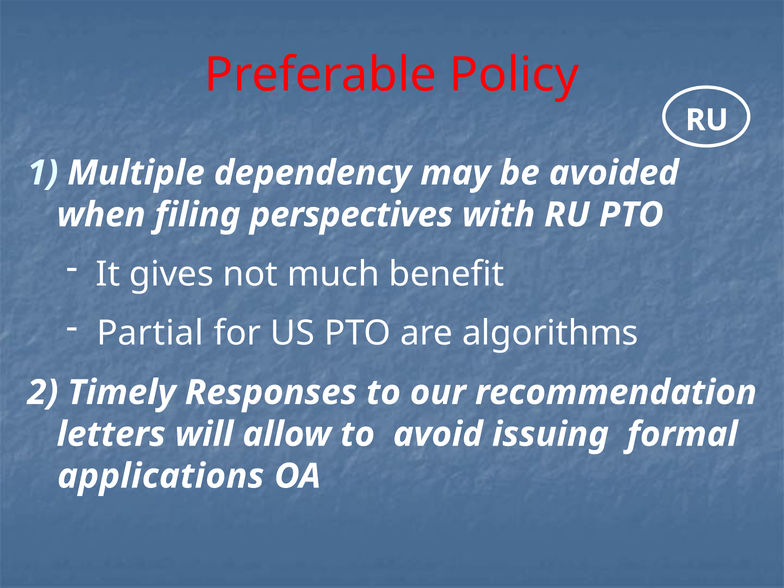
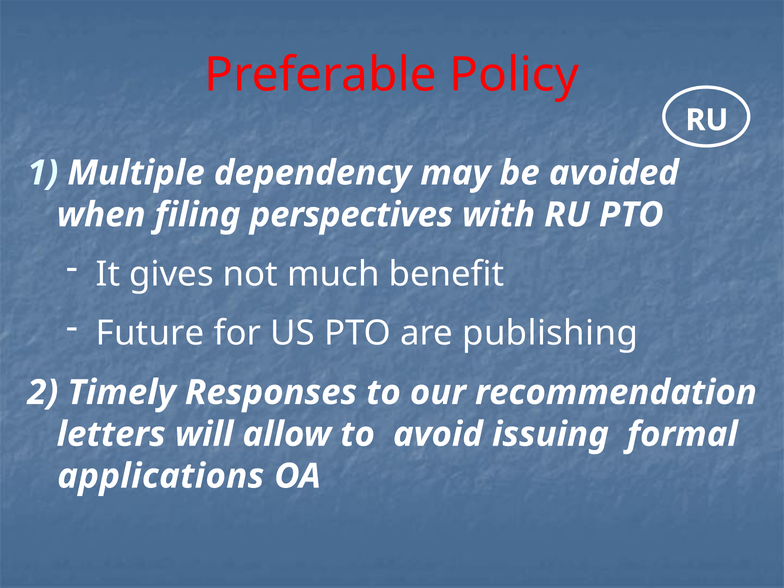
Partial: Partial -> Future
algorithms: algorithms -> publishing
